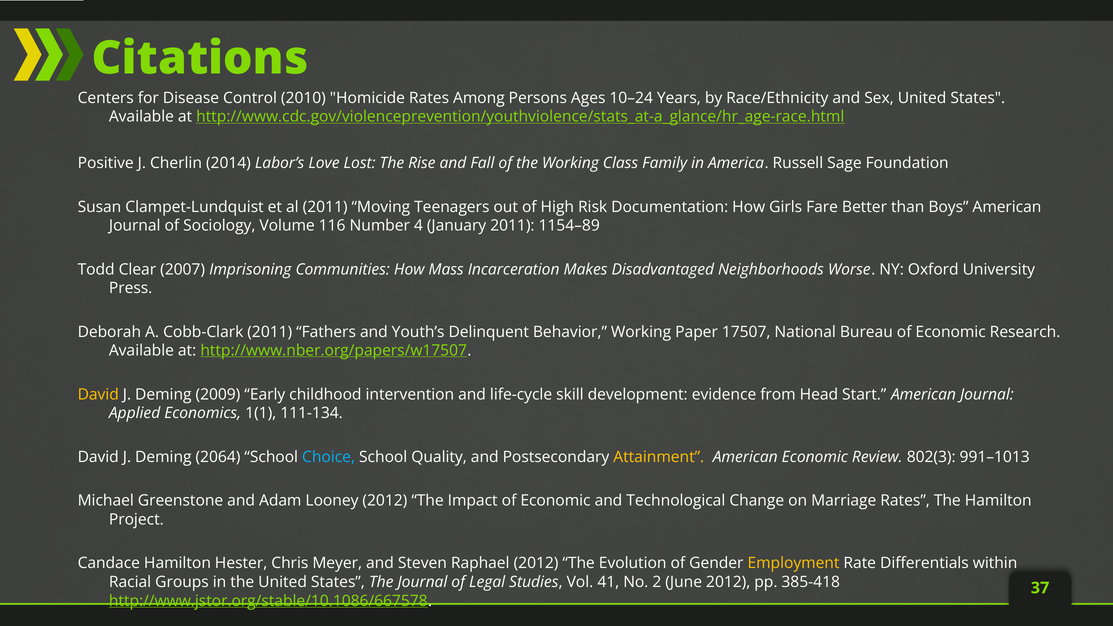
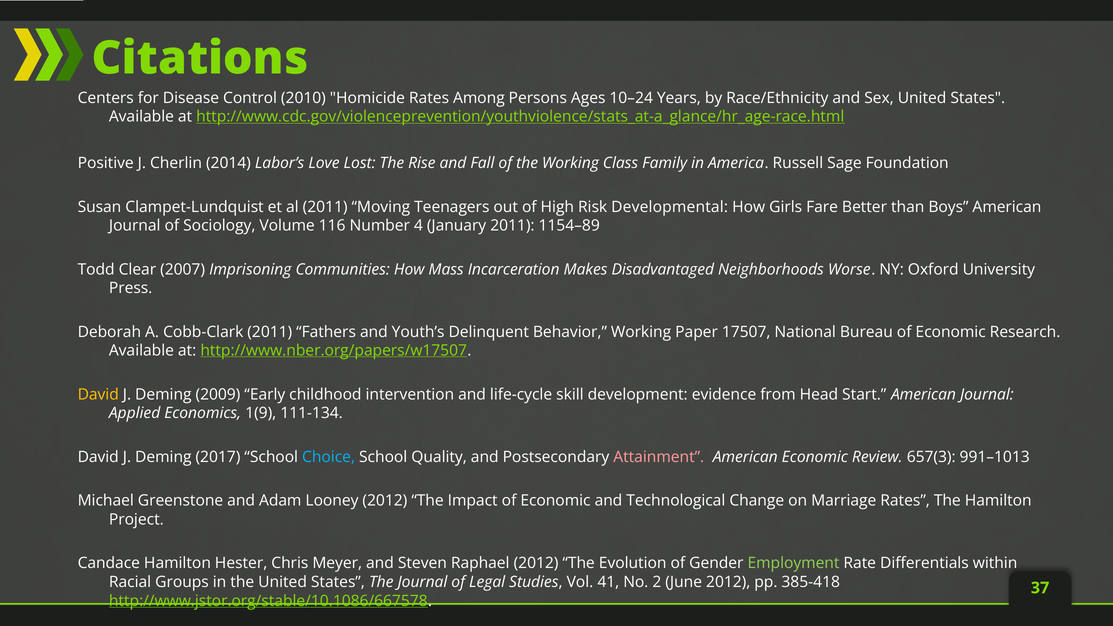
Documentation: Documentation -> Developmental
1(1: 1(1 -> 1(9
2064: 2064 -> 2017
Attainment colour: yellow -> pink
802(3: 802(3 -> 657(3
Employment colour: yellow -> light green
